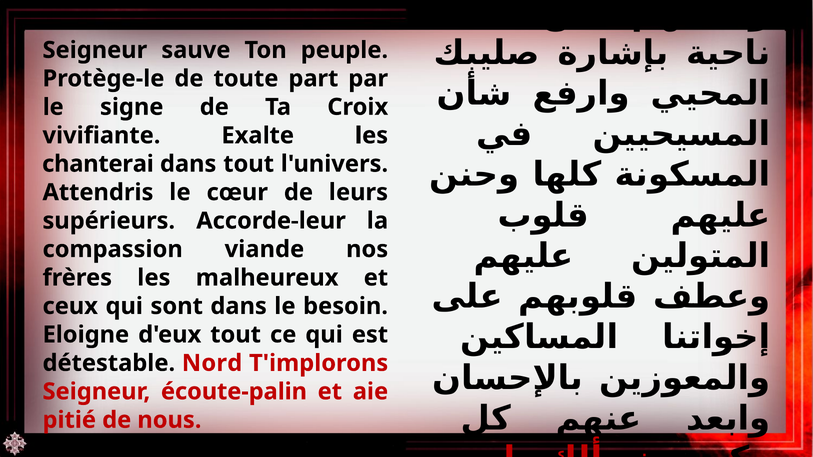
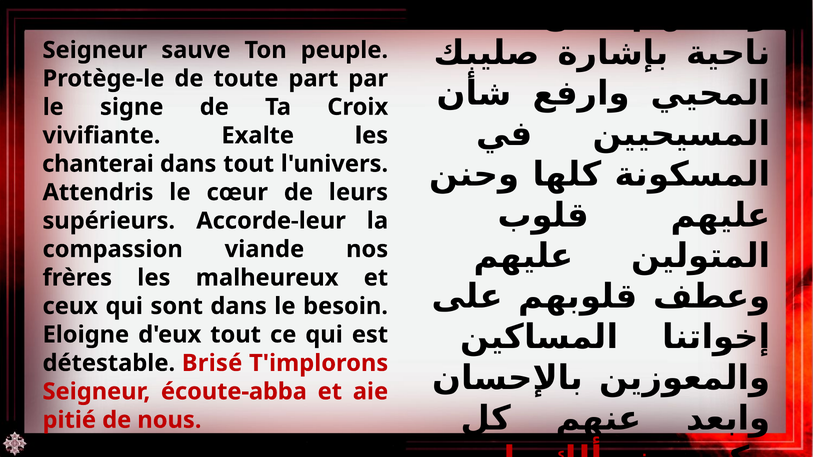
Nord: Nord -> Brisé
écoute-palin: écoute-palin -> écoute-abba
